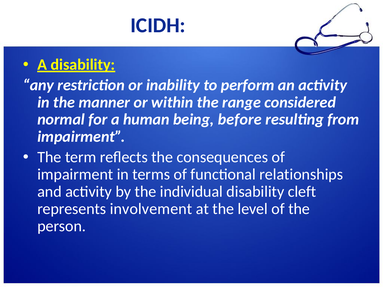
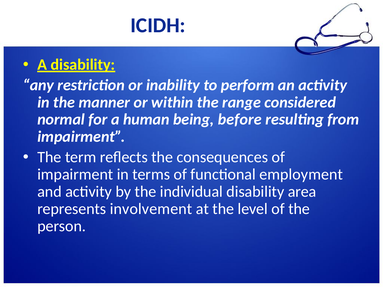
relationships: relationships -> employment
cleft: cleft -> area
